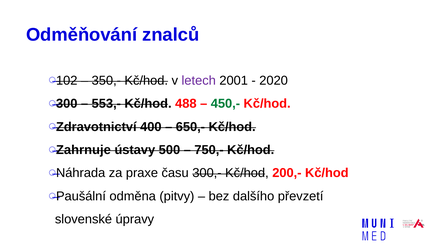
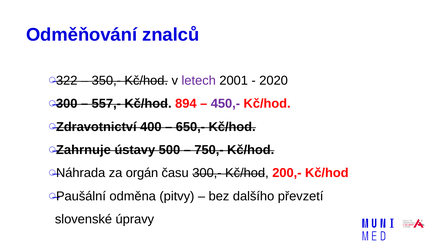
102: 102 -> 322
553,-: 553,- -> 557,-
488: 488 -> 894
450,- colour: green -> purple
praxe: praxe -> orgán
